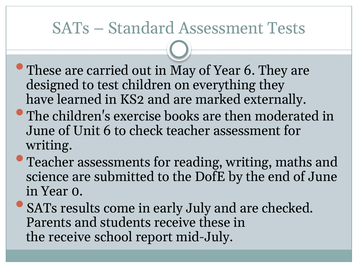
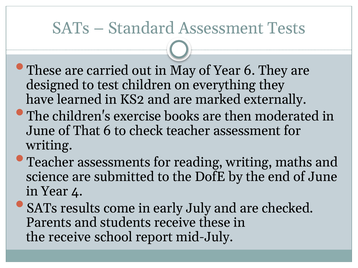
Unit: Unit -> That
0: 0 -> 4
